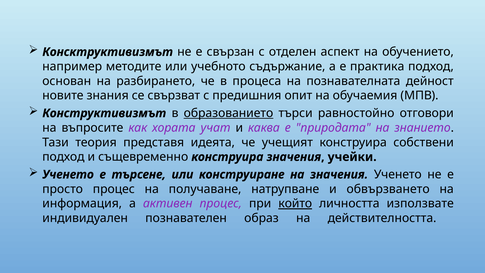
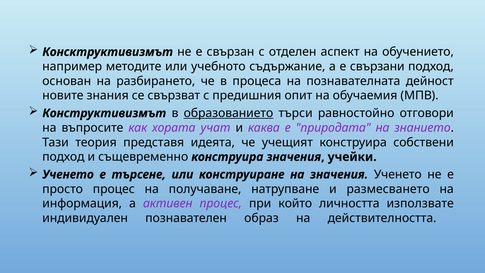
практика: практика -> свързани
обвързването: обвързването -> размесването
който underline: present -> none
